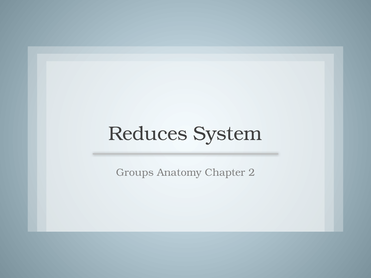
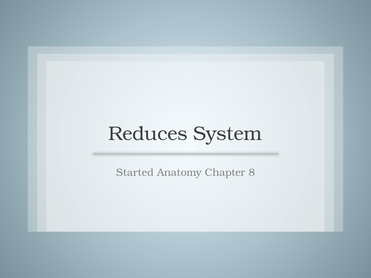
Groups: Groups -> Started
2: 2 -> 8
